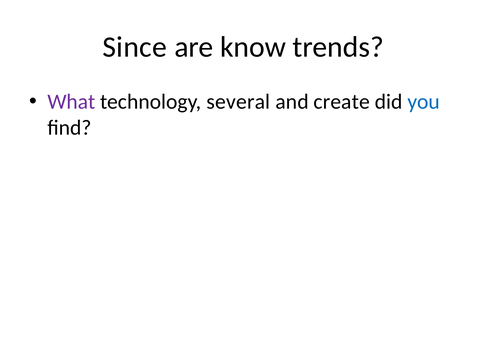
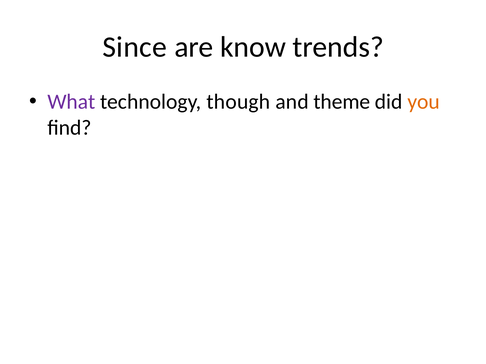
several: several -> though
create: create -> theme
you colour: blue -> orange
